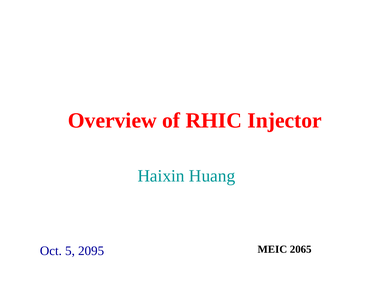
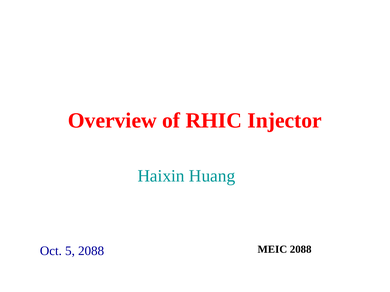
MEIC 2065: 2065 -> 2088
5 2095: 2095 -> 2088
